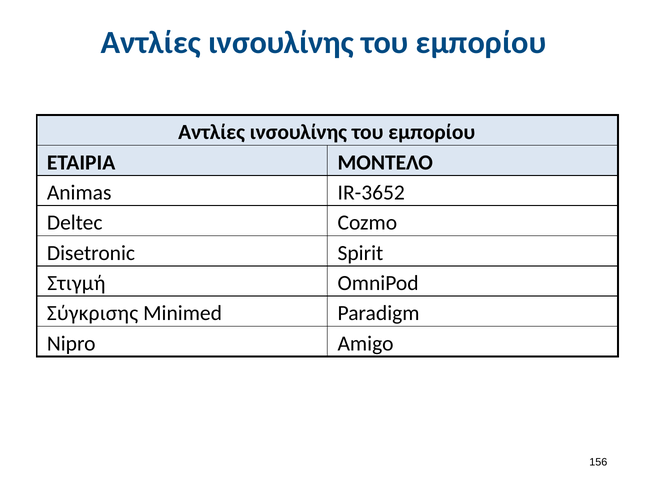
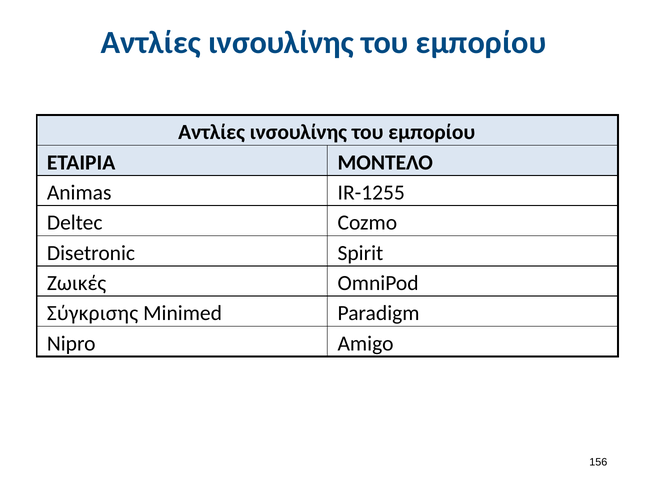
IR-3652: IR-3652 -> IR-1255
Στιγμή: Στιγμή -> Ζωικές
